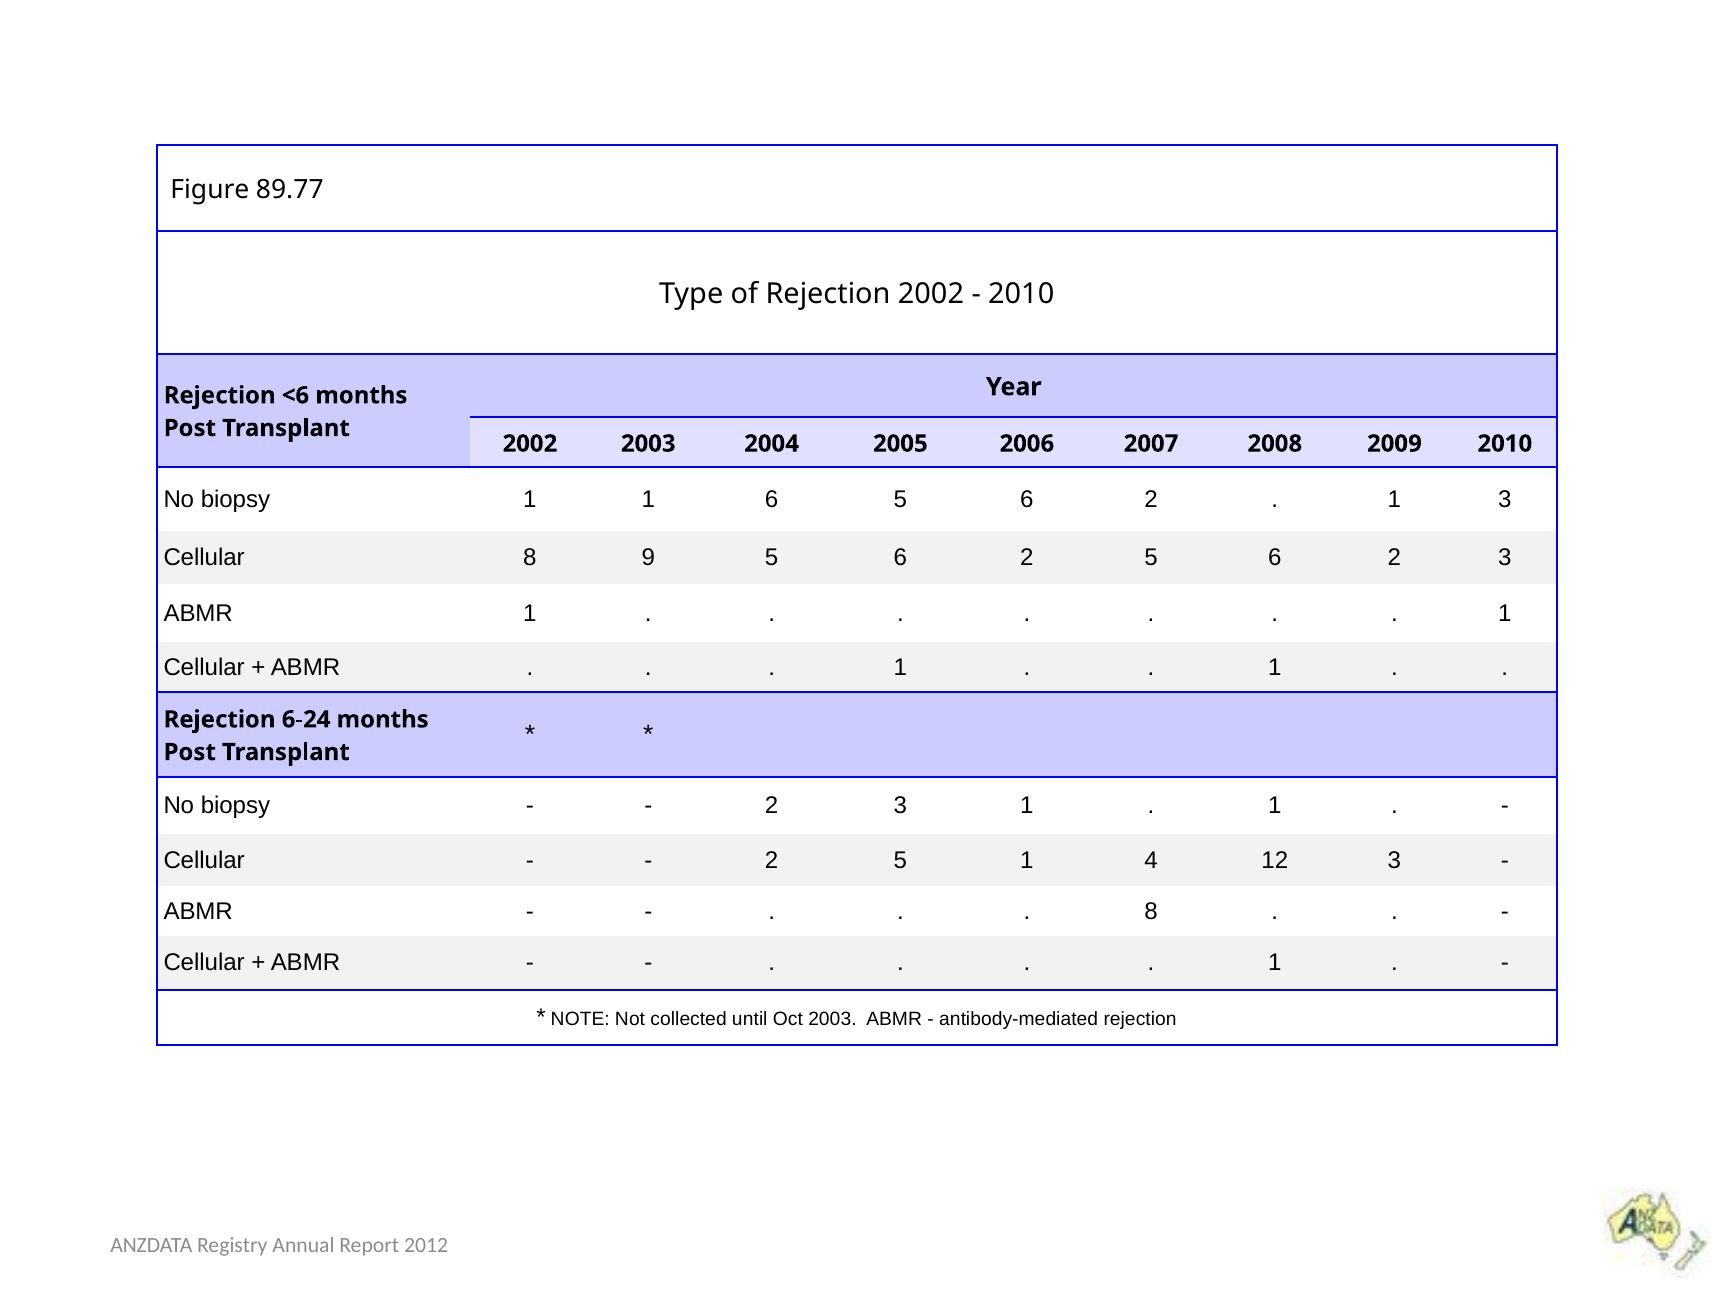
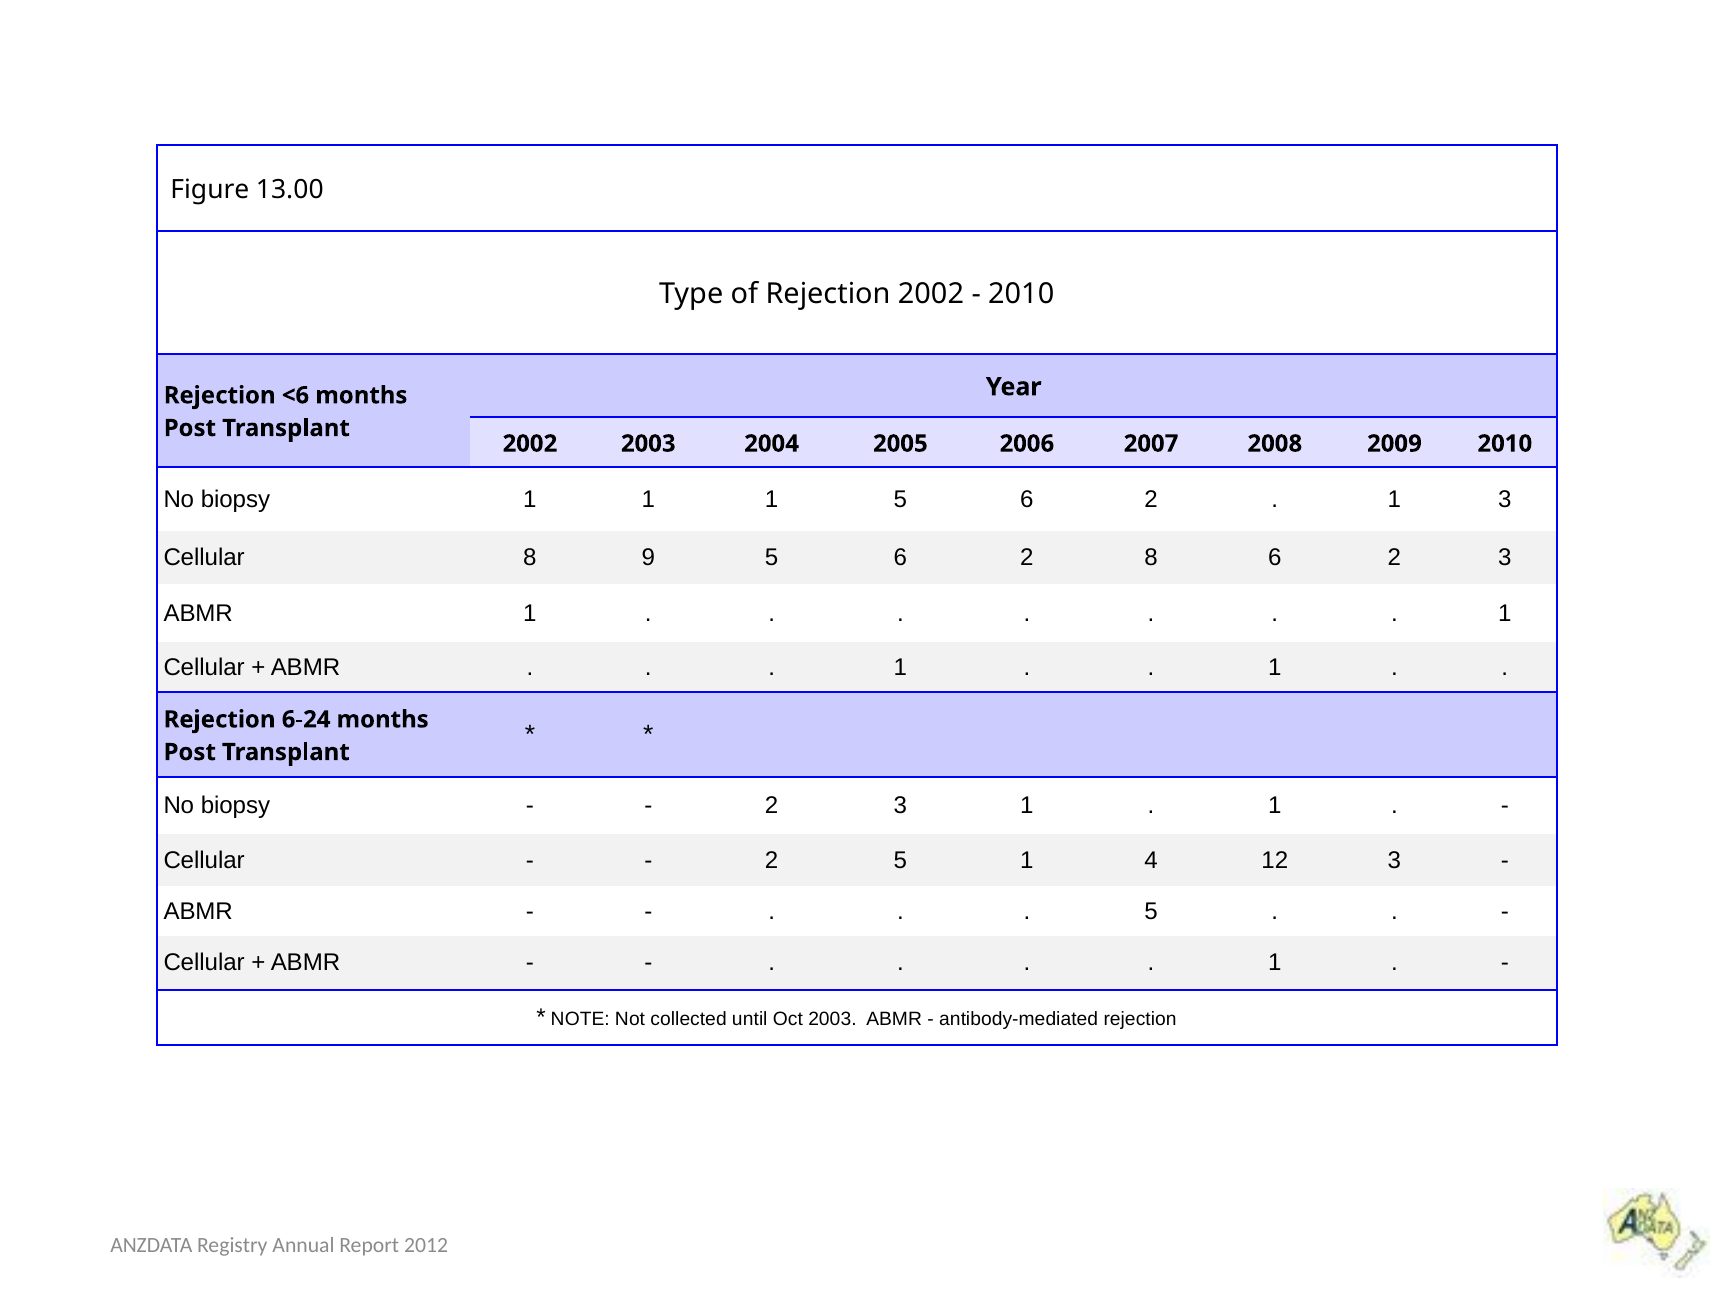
89.77: 89.77 -> 13.00
1 1 6: 6 -> 1
6 2 5: 5 -> 8
8 at (1151, 911): 8 -> 5
